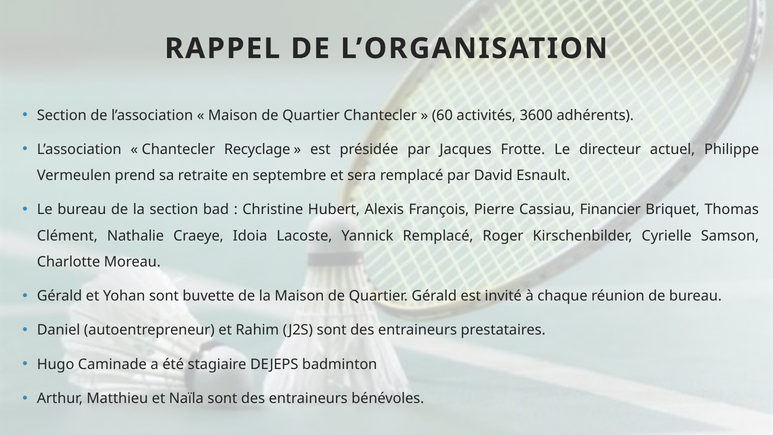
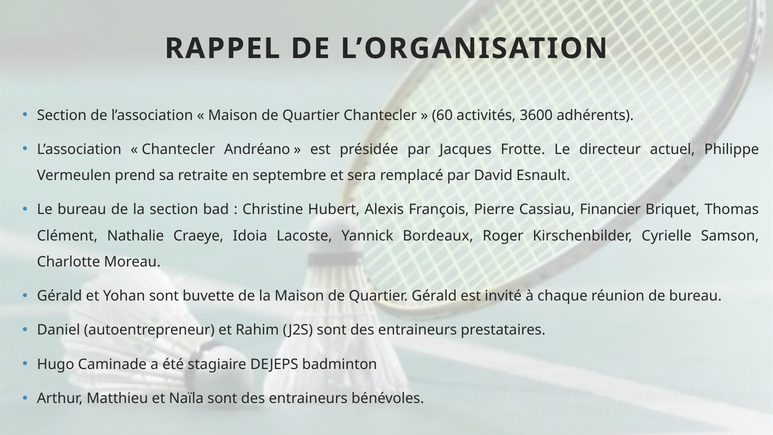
Recyclage: Recyclage -> Andréano
Yannick Remplacé: Remplacé -> Bordeaux
